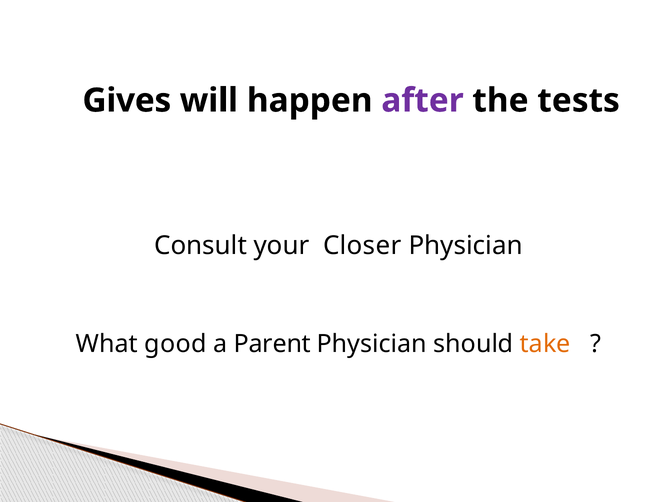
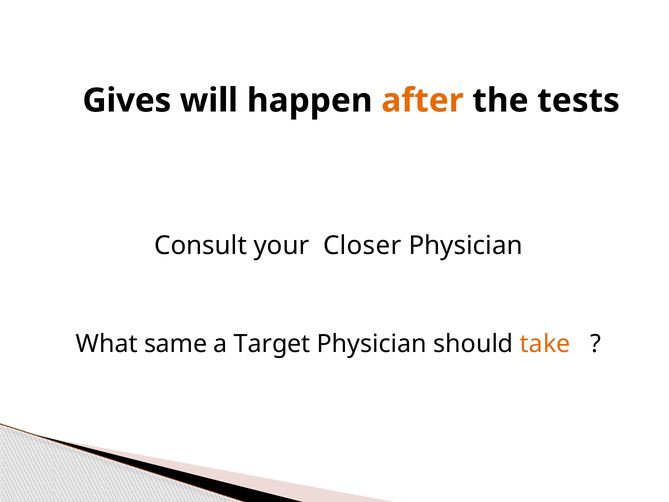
after colour: purple -> orange
good: good -> same
Parent: Parent -> Target
